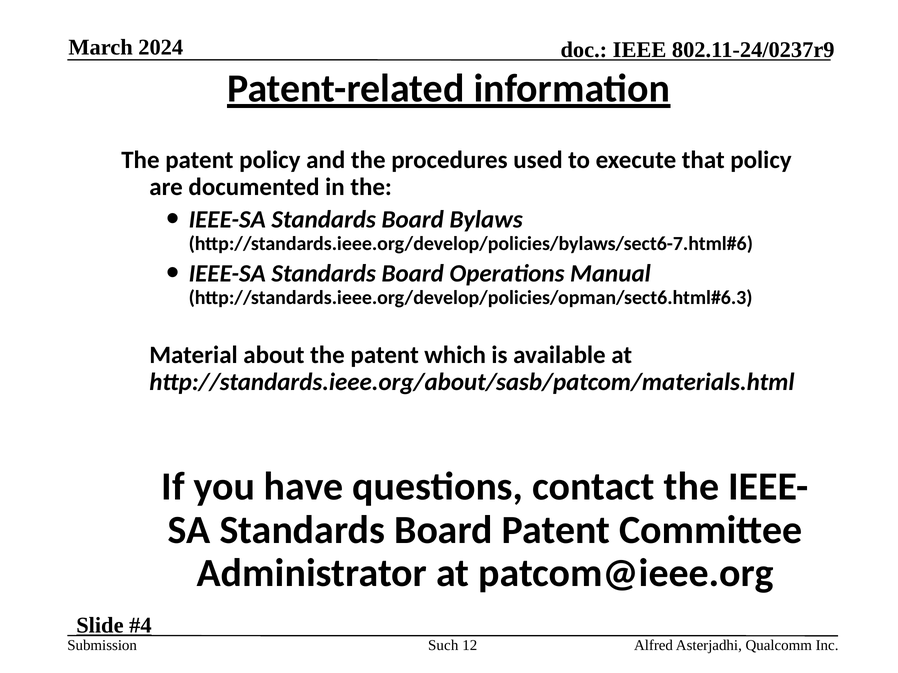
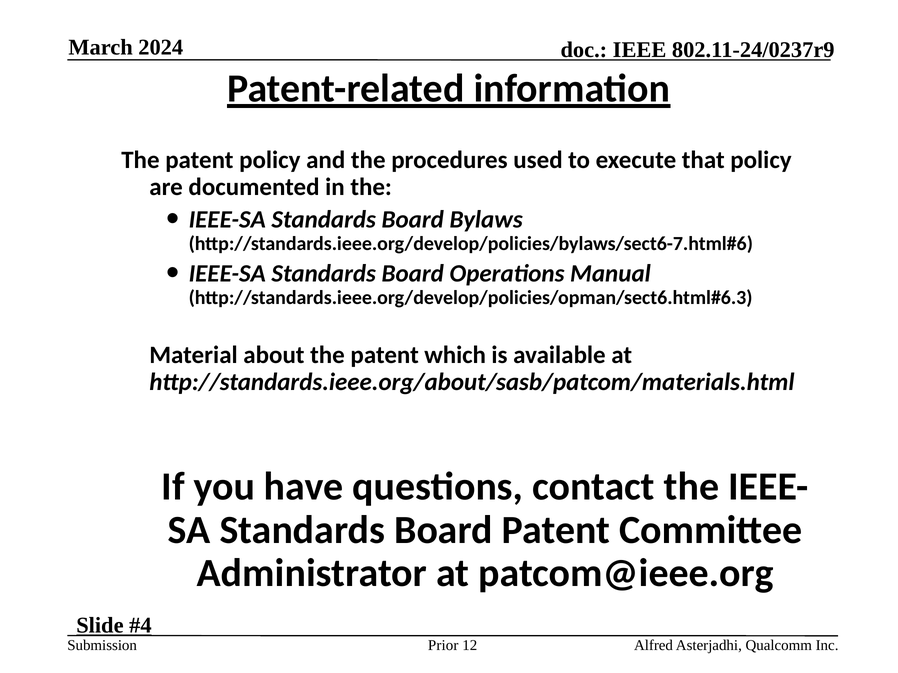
Such: Such -> Prior
